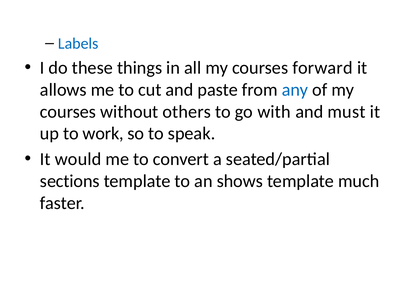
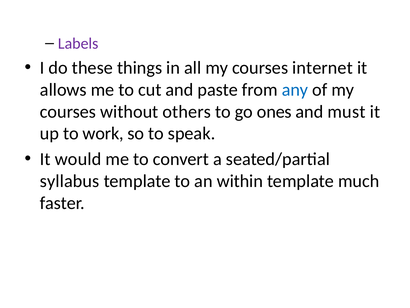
Labels colour: blue -> purple
forward: forward -> internet
with: with -> ones
sections: sections -> syllabus
shows: shows -> within
